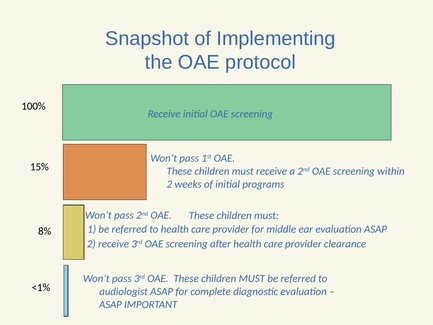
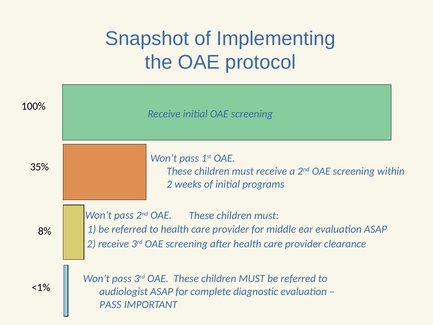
15%: 15% -> 35%
ASAP at (110, 304): ASAP -> PASS
